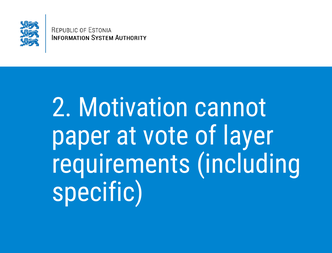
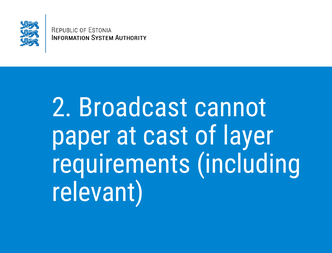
Motivation: Motivation -> Broadcast
vote: vote -> cast
specific: specific -> relevant
